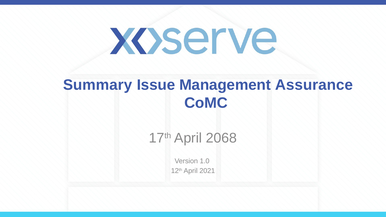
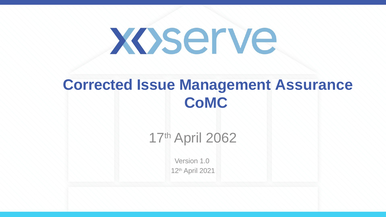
Summary: Summary -> Corrected
2068: 2068 -> 2062
